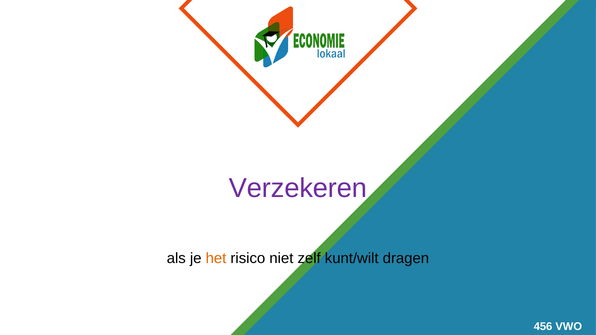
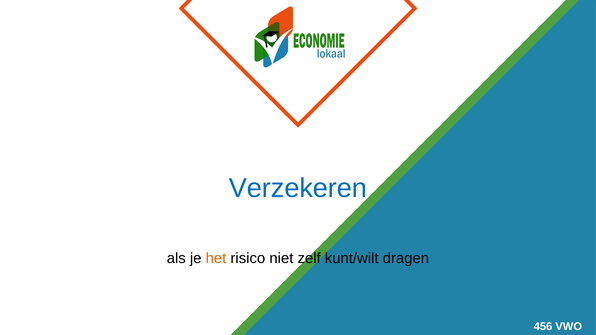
Verzekeren colour: purple -> blue
